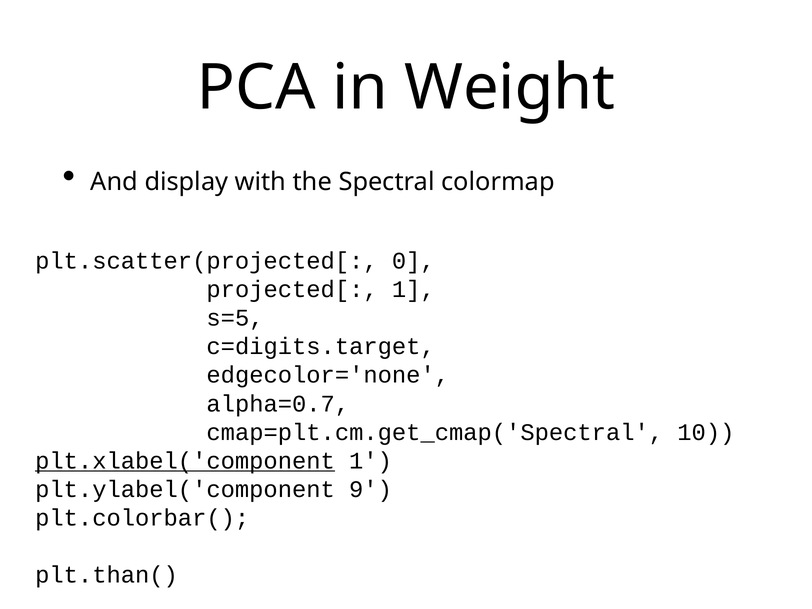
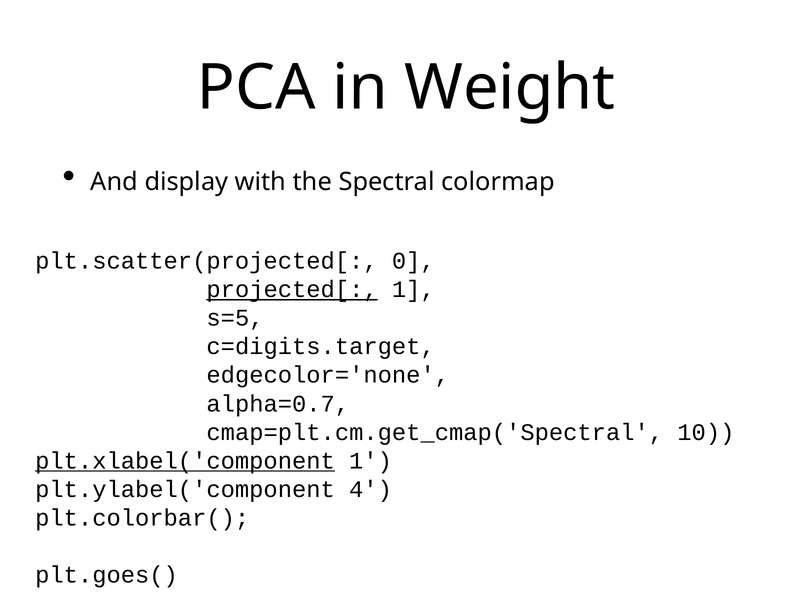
projected[ underline: none -> present
9: 9 -> 4
plt.than(: plt.than( -> plt.goes(
